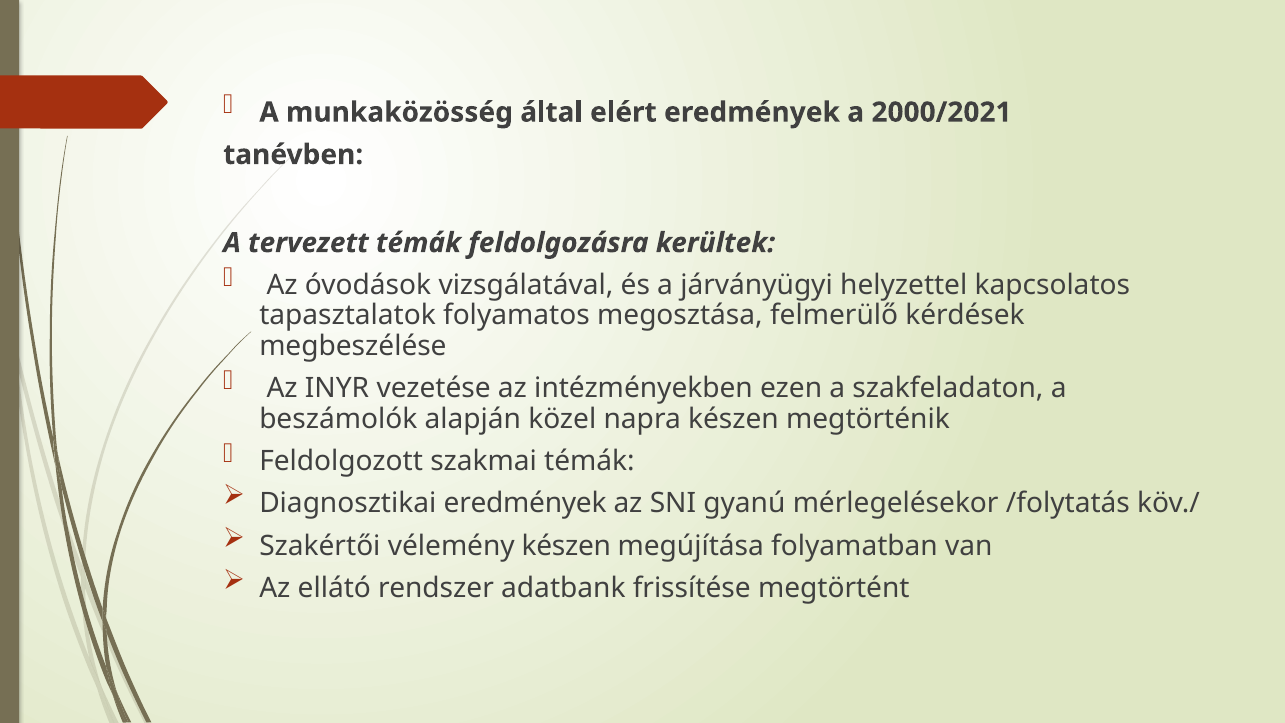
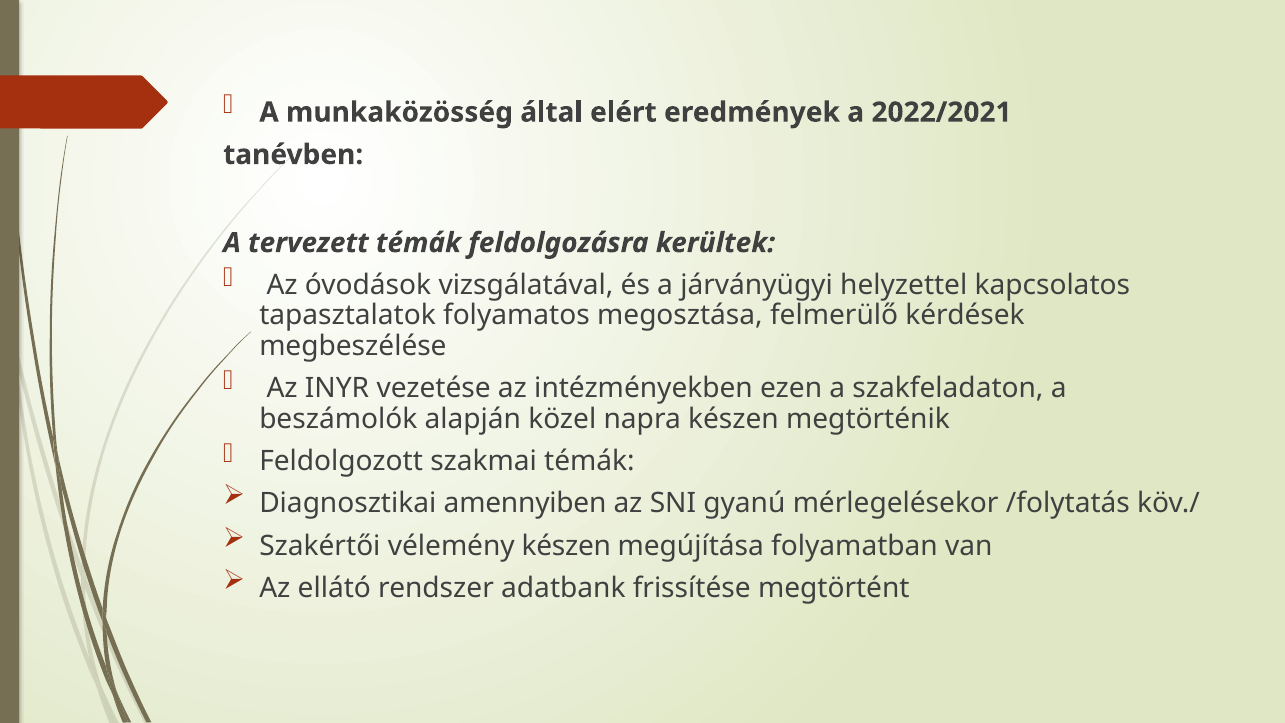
2000/2021: 2000/2021 -> 2022/2021
Diagnosztikai eredmények: eredmények -> amennyiben
